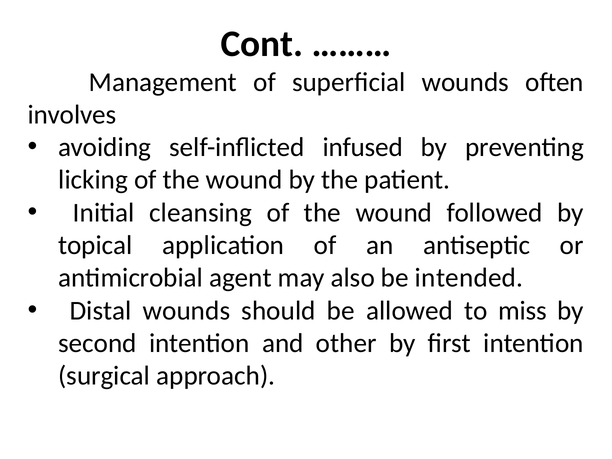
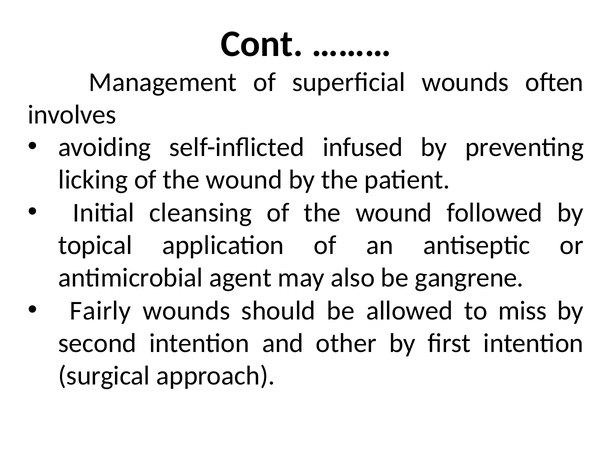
intended: intended -> gangrene
Distal: Distal -> Fairly
